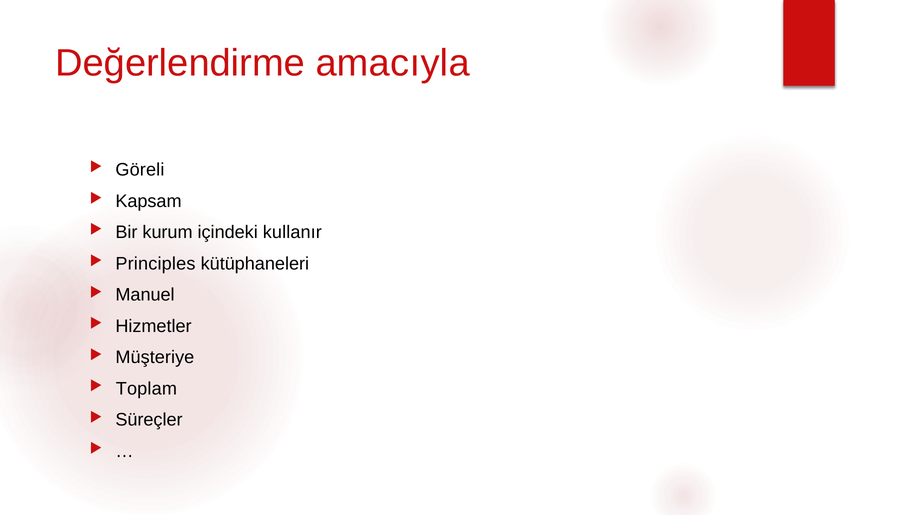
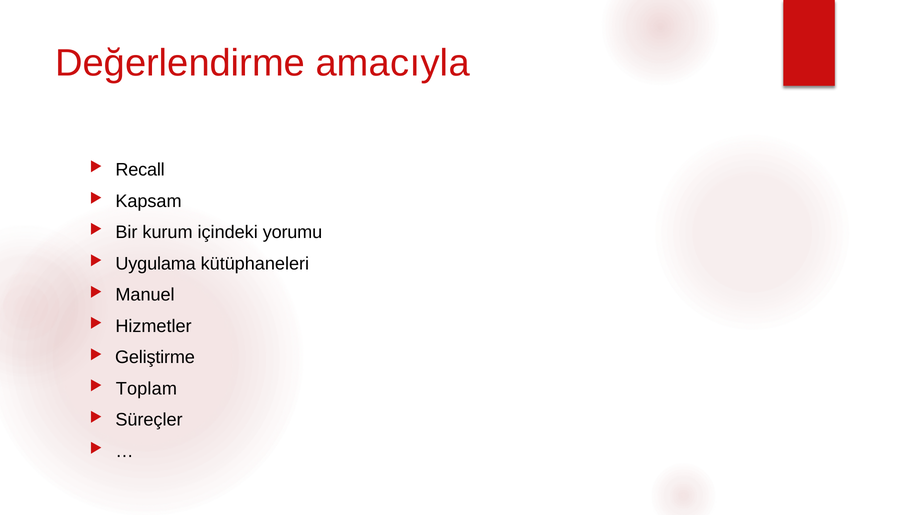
Göreli: Göreli -> Recall
kullanır: kullanır -> yorumu
Principles: Principles -> Uygulama
Müşteriye: Müşteriye -> Geliştirme
